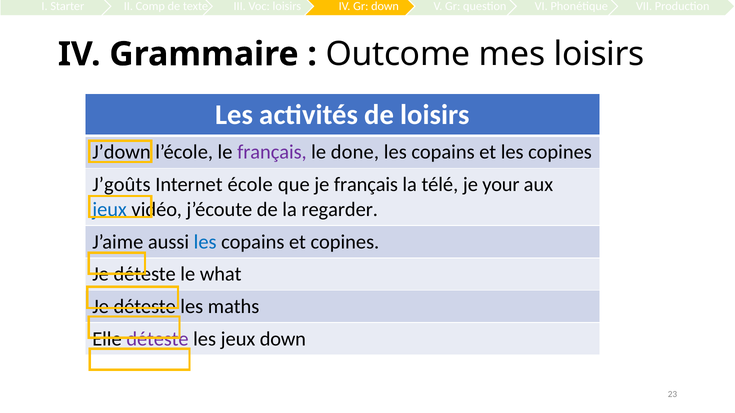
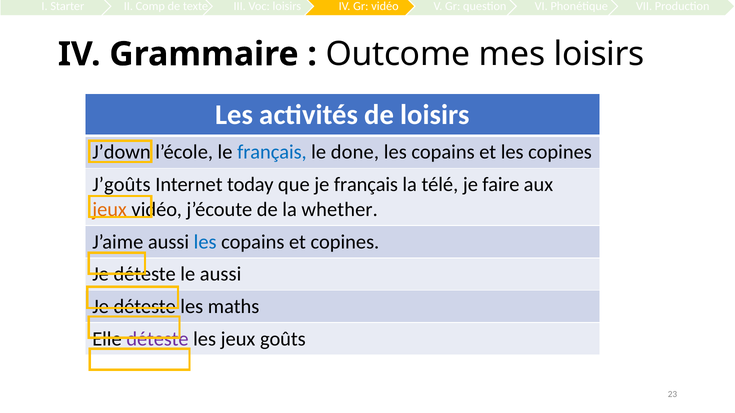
down at (385, 6): down -> vidéo
français at (272, 152) colour: purple -> blue
école: école -> today
your: your -> faire
jeux at (110, 210) colour: blue -> orange
regarder: regarder -> whether
le what: what -> aussi
jeux down: down -> goûts
